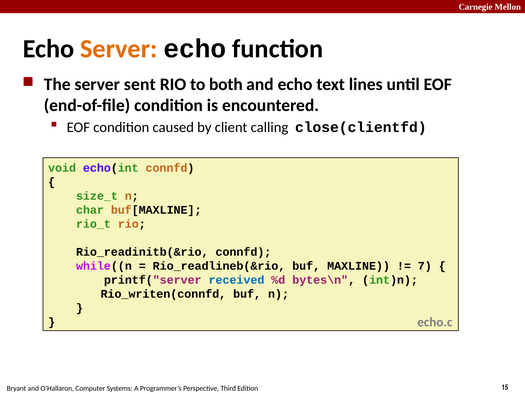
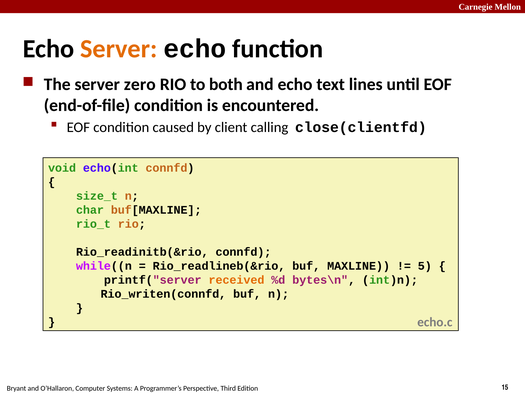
sent: sent -> zero
7: 7 -> 5
received colour: blue -> orange
